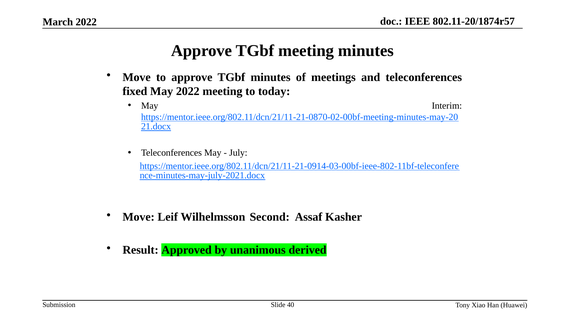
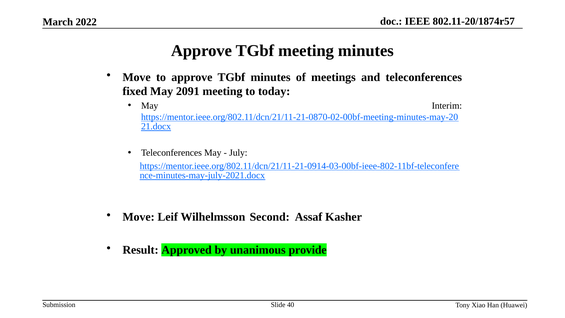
May 2022: 2022 -> 2091
derived: derived -> provide
